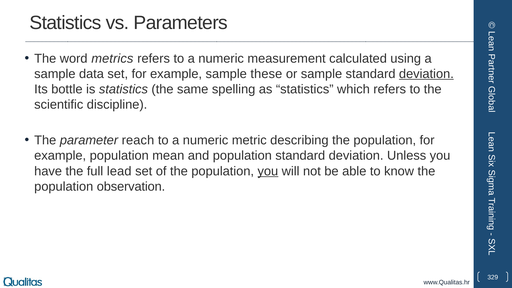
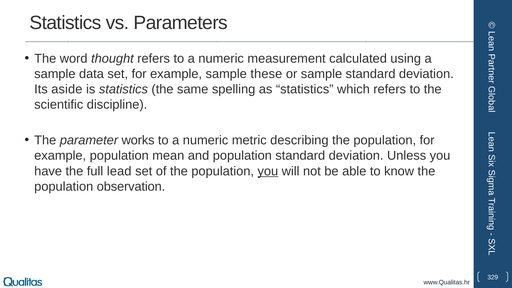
metrics: metrics -> thought
deviation at (426, 74) underline: present -> none
bottle: bottle -> aside
reach: reach -> works
